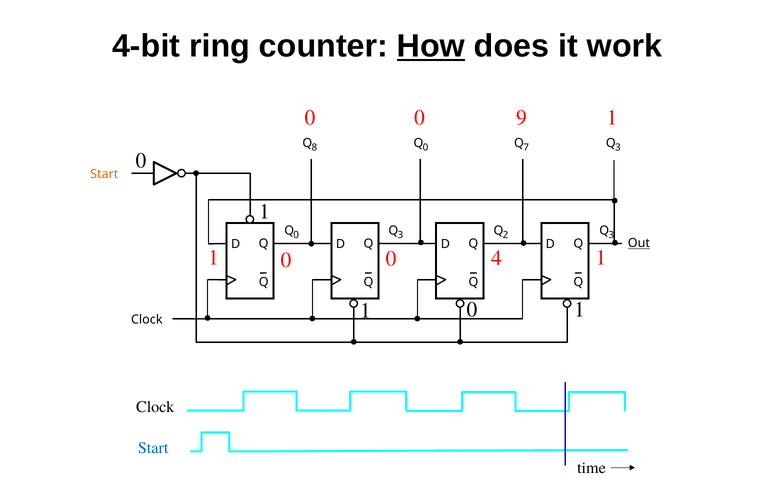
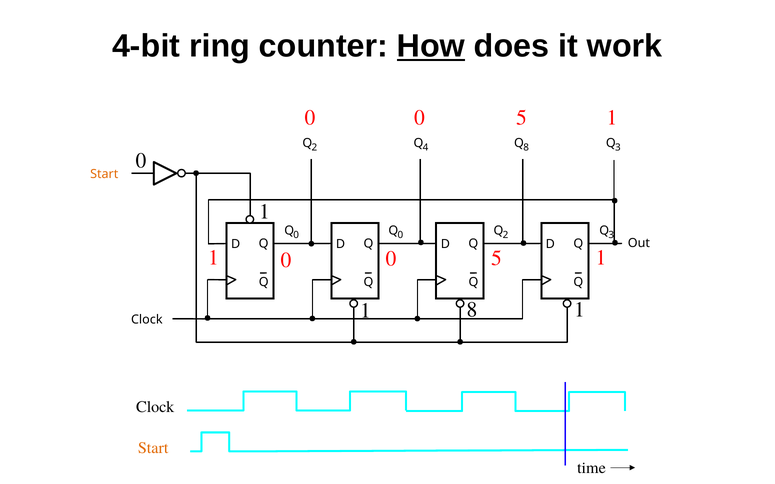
9 at (522, 118): 9 -> 5
8 at (314, 147): 8 -> 2
0 at (426, 147): 0 -> 4
Q 7: 7 -> 8
0 Q 3: 3 -> 0
Out underline: present -> none
4 at (496, 258): 4 -> 5
0 at (472, 310): 0 -> 8
Start at (153, 448) colour: blue -> orange
